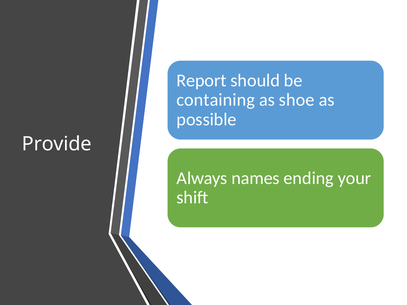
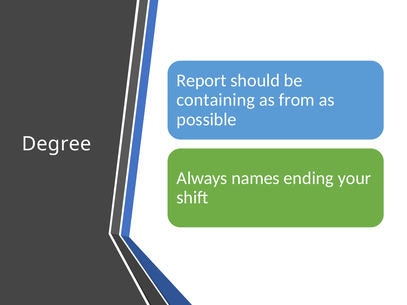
shoe: shoe -> from
Provide: Provide -> Degree
